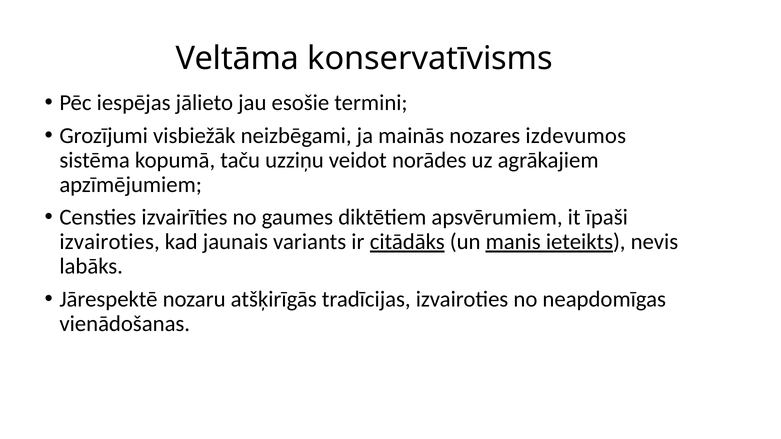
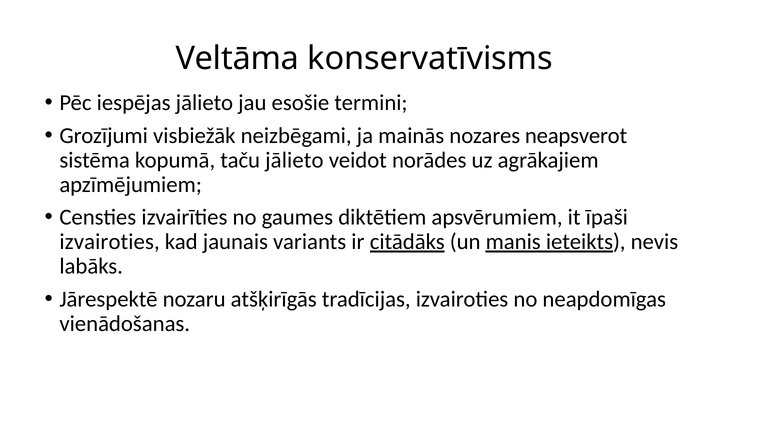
izdevumos: izdevumos -> neapsverot
taču uzziņu: uzziņu -> jālieto
